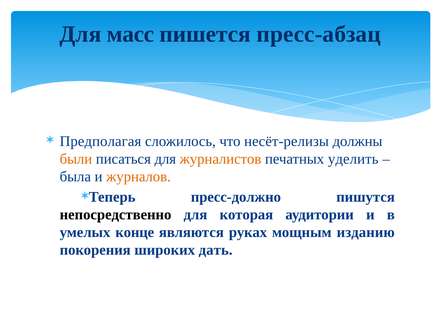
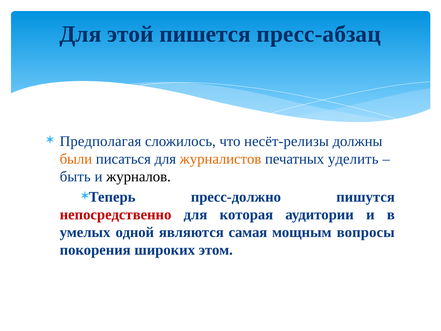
масс: масс -> этой
была: была -> быть
журналов colour: orange -> black
непосредственно colour: black -> red
конце: конце -> одной
руках: руках -> самая
изданию: изданию -> вопросы
дать: дать -> этом
